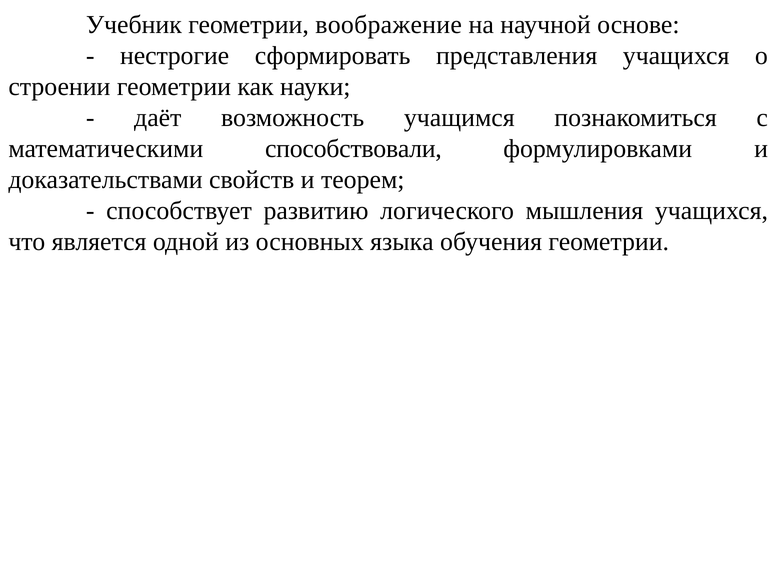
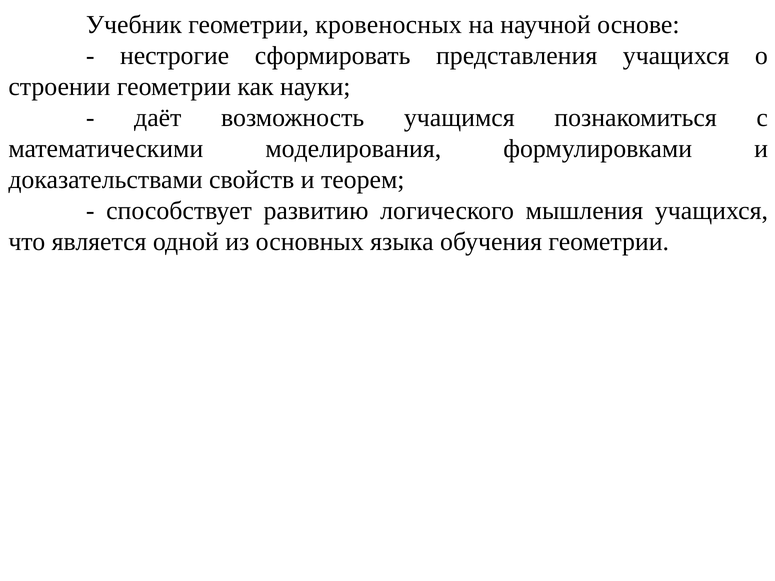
воображение: воображение -> кровеносных
способствовали: способствовали -> моделирования
